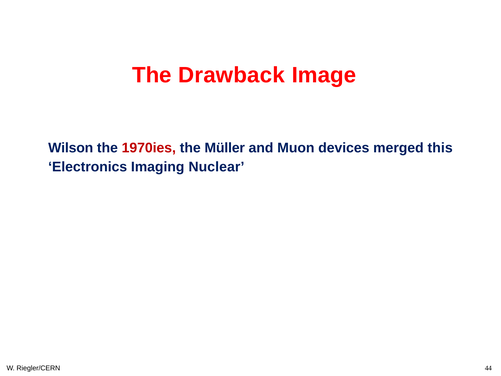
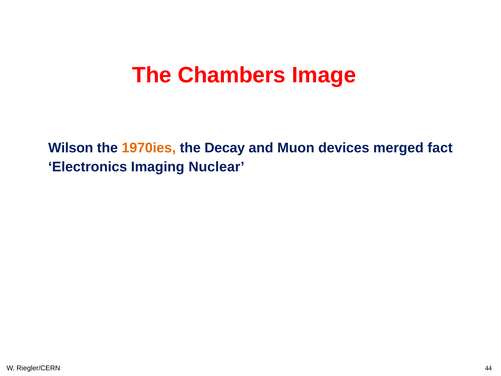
Drawback: Drawback -> Chambers
1970ies colour: red -> orange
Müller: Müller -> Decay
this: this -> fact
